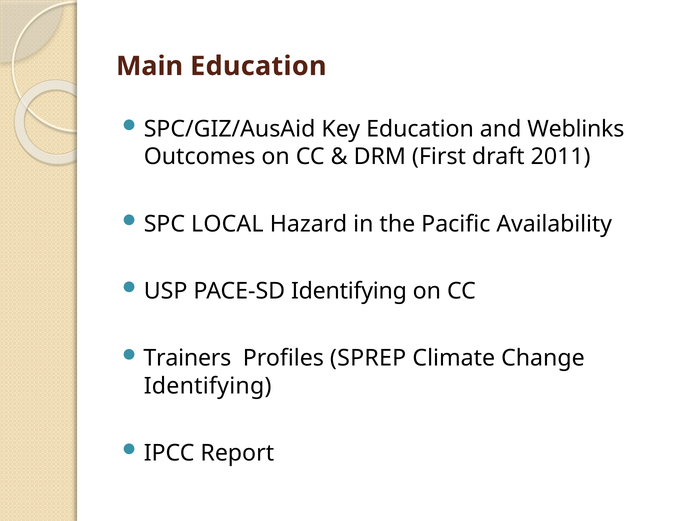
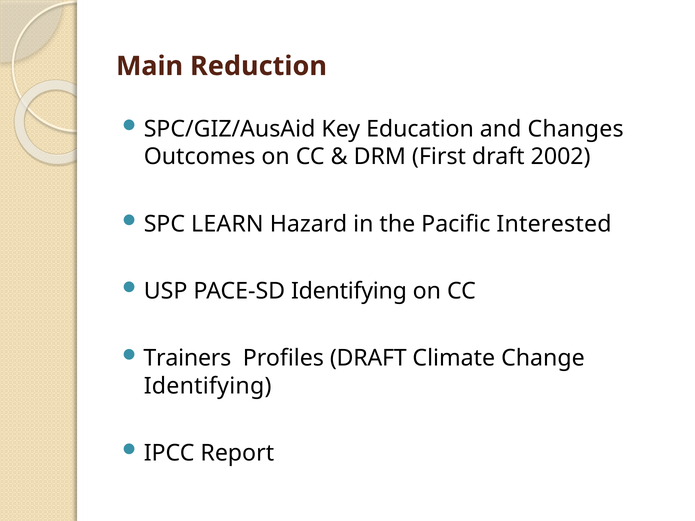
Main Education: Education -> Reduction
Weblinks: Weblinks -> Changes
2011: 2011 -> 2002
LOCAL: LOCAL -> LEARN
Availability: Availability -> Interested
Profiles SPREP: SPREP -> DRAFT
